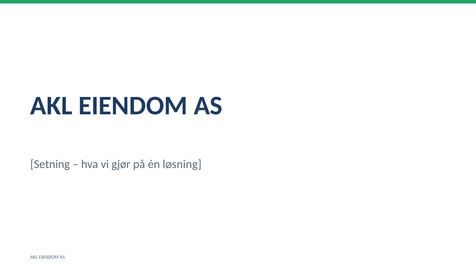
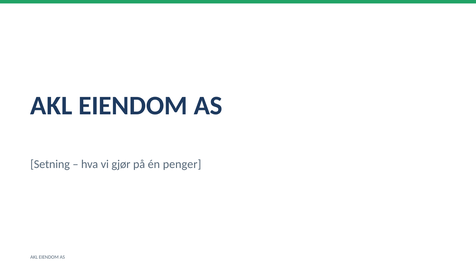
løsning: løsning -> penger
